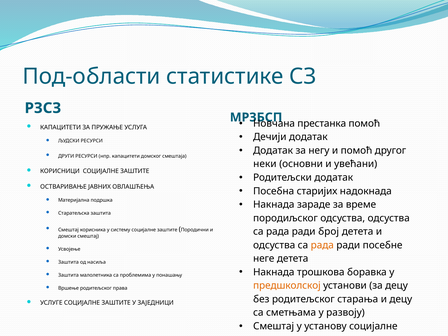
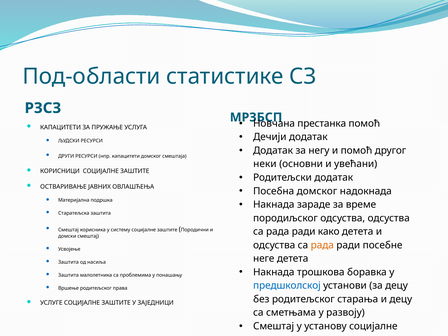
Посебна старијих: старијих -> домског
број: број -> како
предшколској colour: orange -> blue
